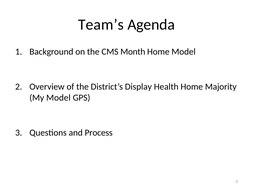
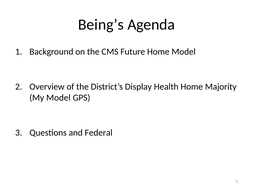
Team’s: Team’s -> Being’s
Month: Month -> Future
Process: Process -> Federal
